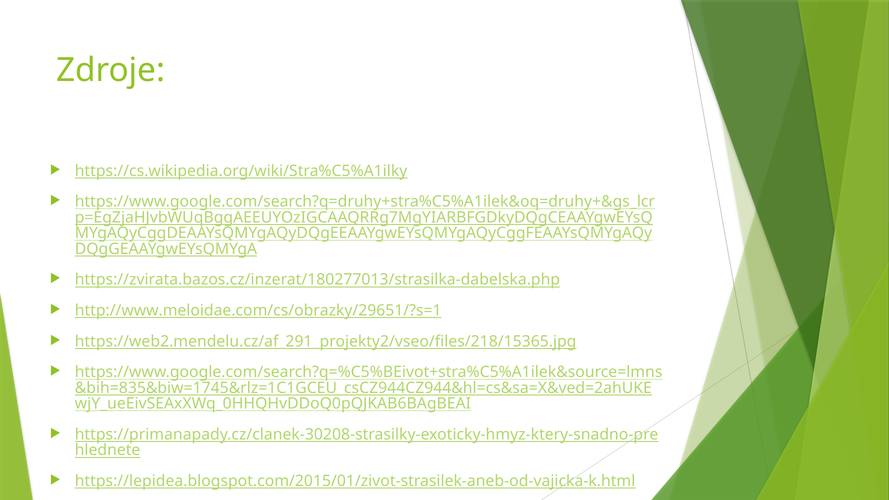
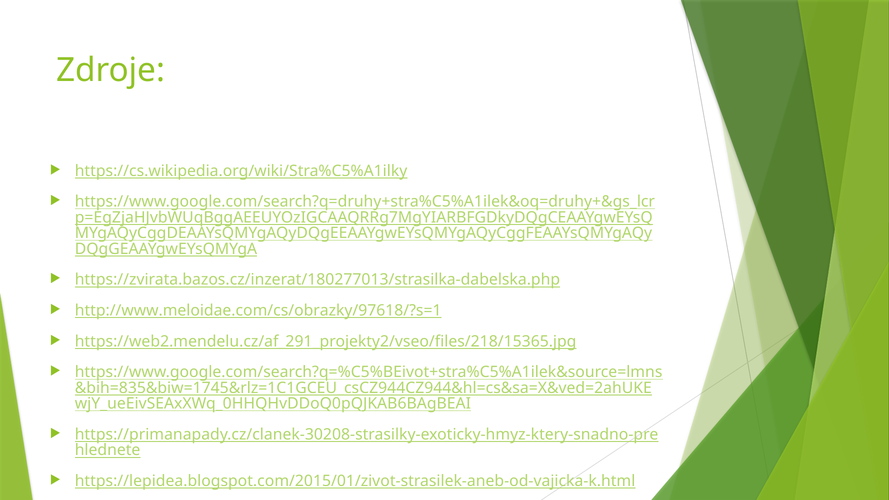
http://www.meloidae.com/cs/obrazky/29651/?s=1: http://www.meloidae.com/cs/obrazky/29651/?s=1 -> http://www.meloidae.com/cs/obrazky/97618/?s=1
